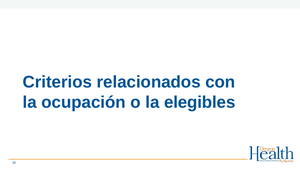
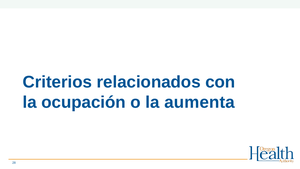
elegibles: elegibles -> aumenta
